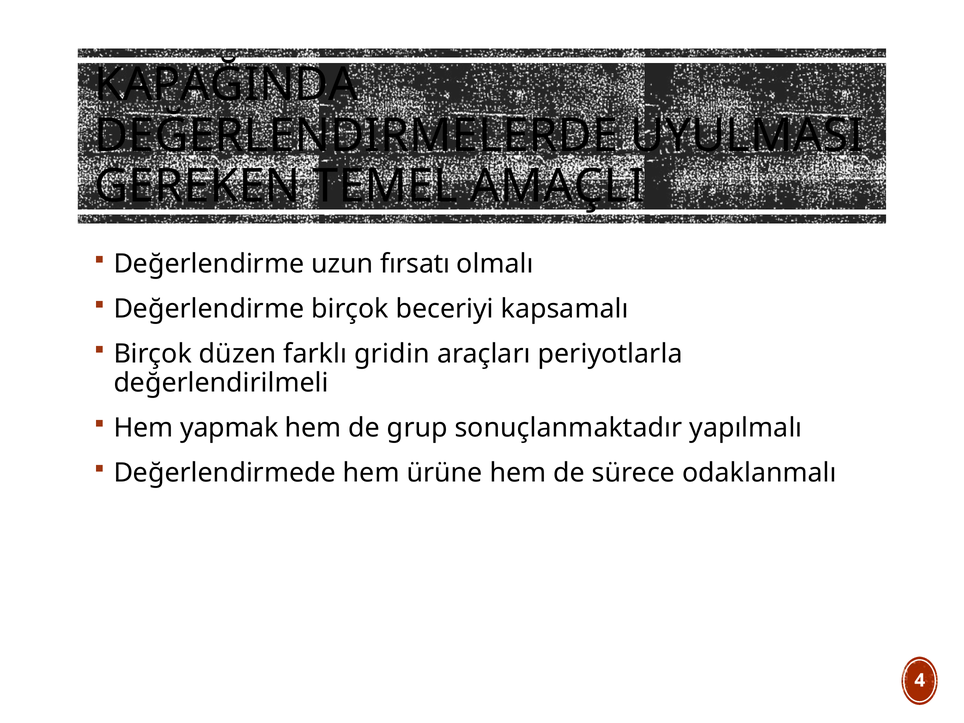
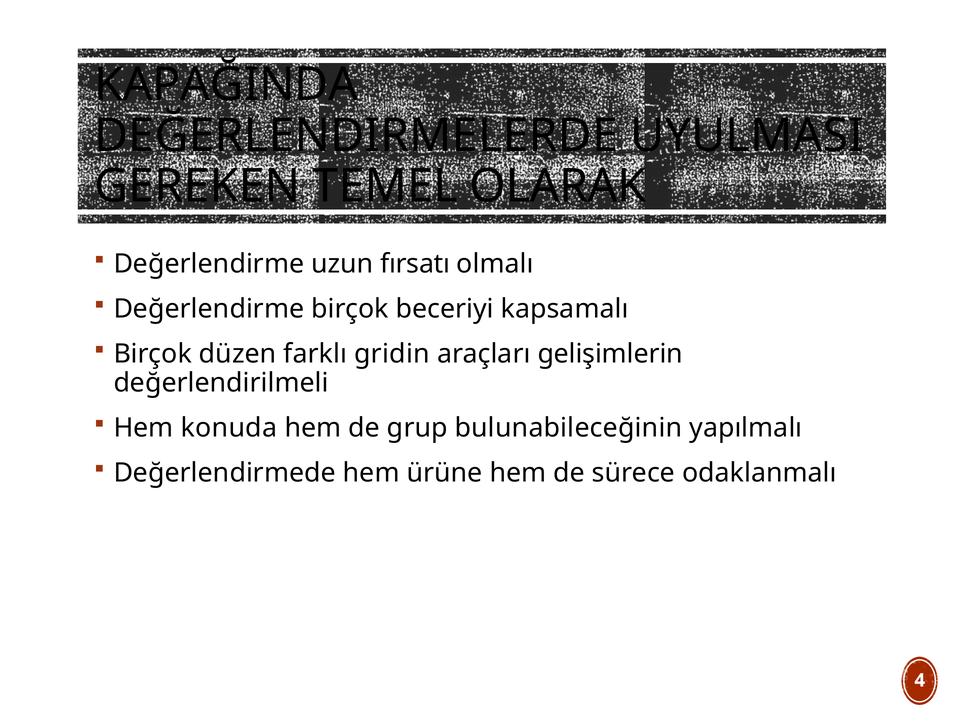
AMAÇLI: AMAÇLI -> OLARAK
periyotlarla: periyotlarla -> gelişimlerin
yapmak: yapmak -> konuda
sonuçlanmaktadır: sonuçlanmaktadır -> bulunabileceğinin
